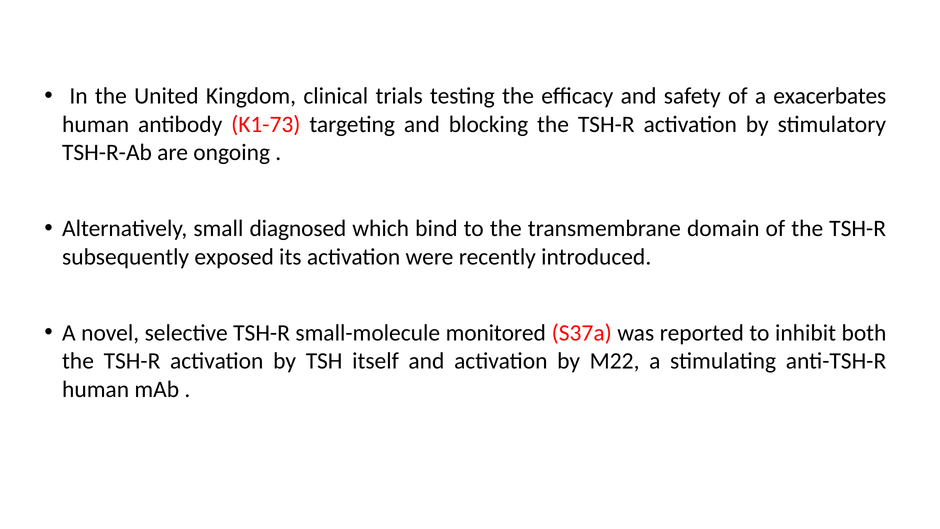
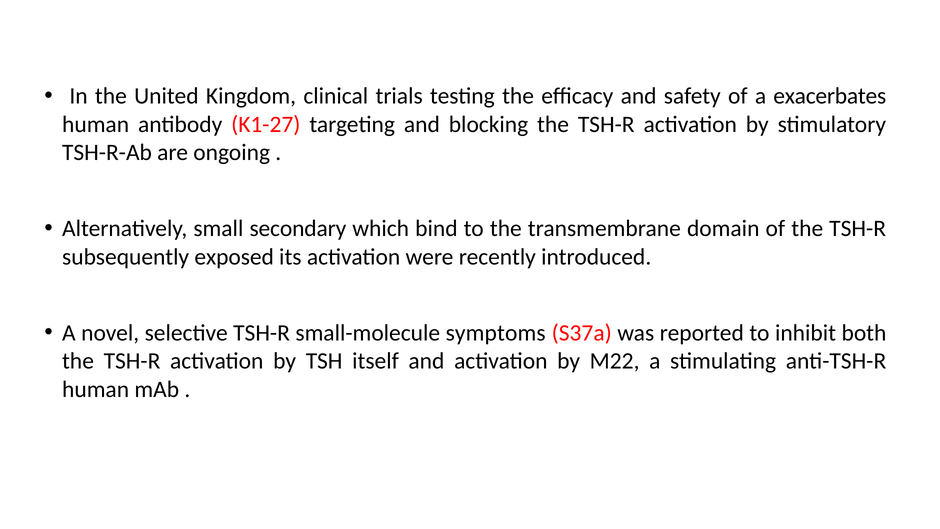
K1-73: K1-73 -> K1-27
diagnosed: diagnosed -> secondary
monitored: monitored -> symptoms
